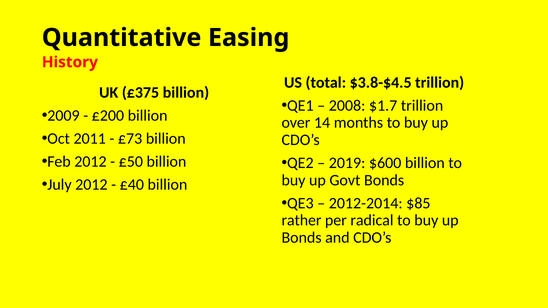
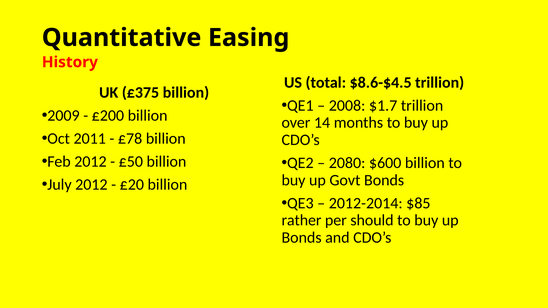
$3.8-$4.5: $3.8-$4.5 -> $8.6-$4.5
£73: £73 -> £78
2019: 2019 -> 2080
£40: £40 -> £20
radical: radical -> should
